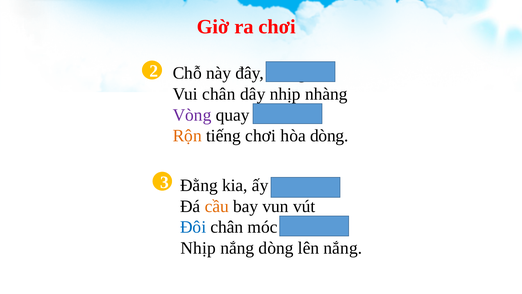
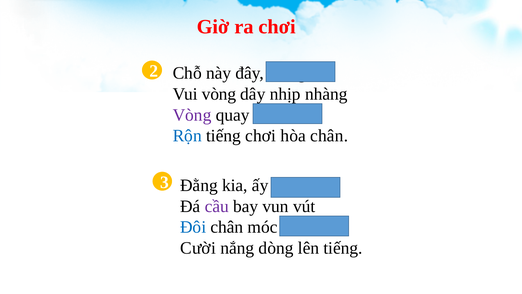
Vui chân: chân -> vòng
Rộn colour: orange -> blue
hòa dòng: dòng -> chân
cầu colour: orange -> purple
Nhịp at (198, 248): Nhịp -> Cười
lên nắng: nắng -> tiếng
